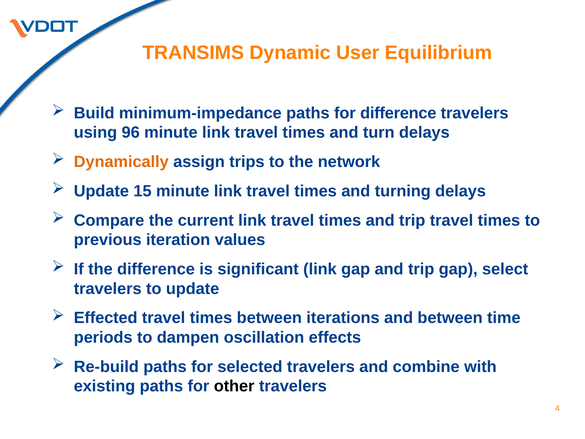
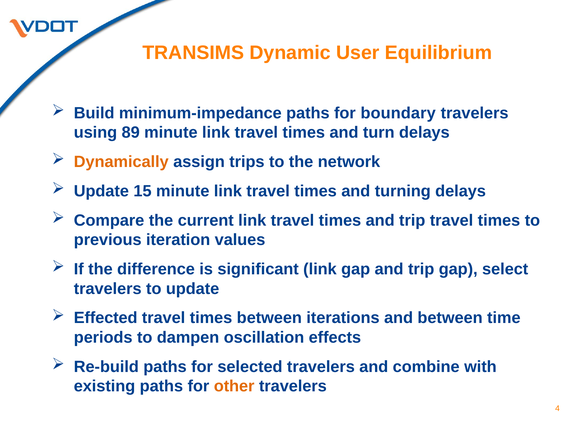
for difference: difference -> boundary
96: 96 -> 89
other colour: black -> orange
